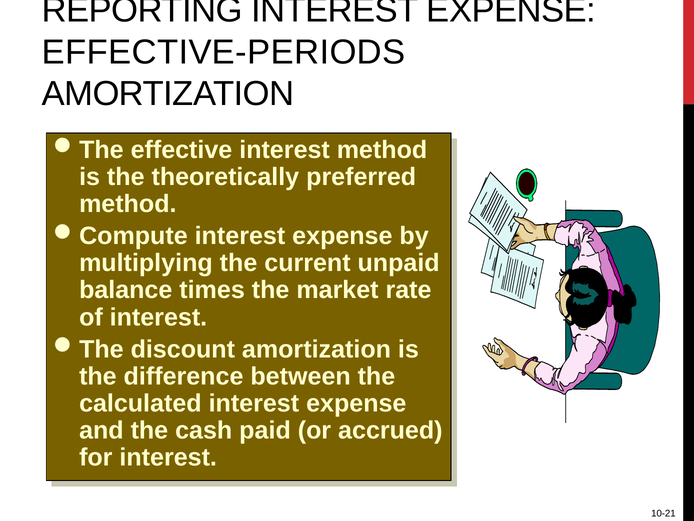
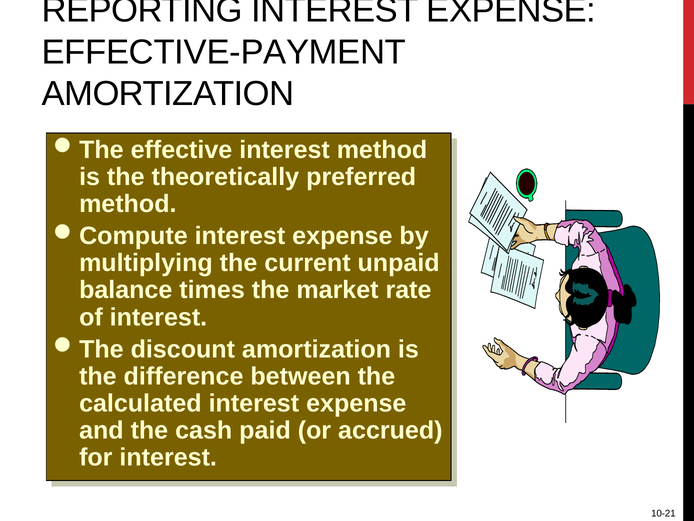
EFFECTIVE-PERIODS: EFFECTIVE-PERIODS -> EFFECTIVE-PAYMENT
